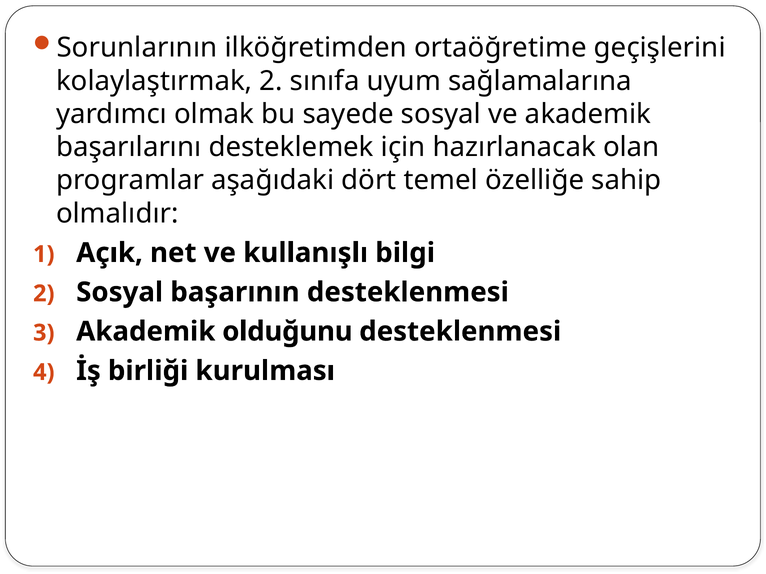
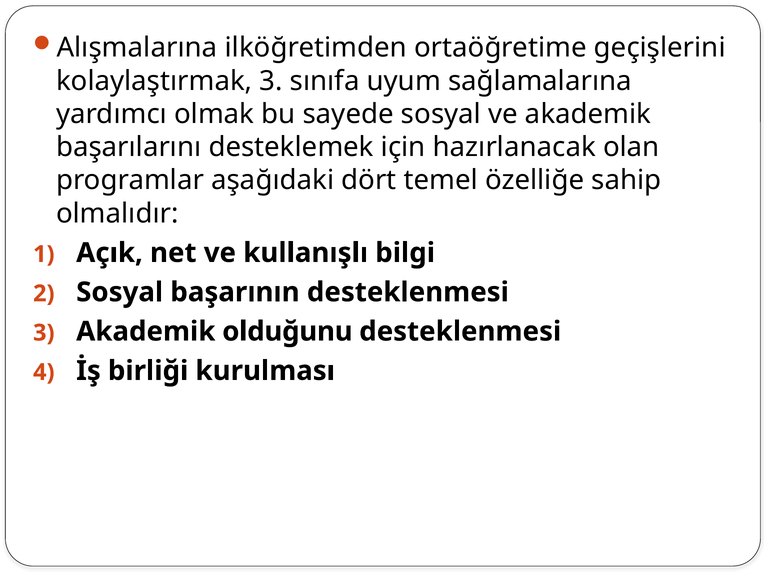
Sorunlarının: Sorunlarının -> Alışmalarına
kolaylaştırmak 2: 2 -> 3
